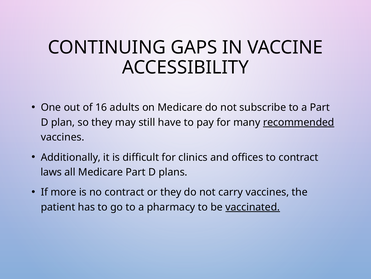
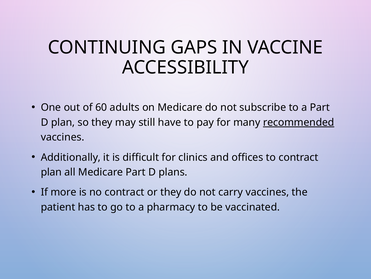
16: 16 -> 60
laws at (51, 172): laws -> plan
vaccinated underline: present -> none
